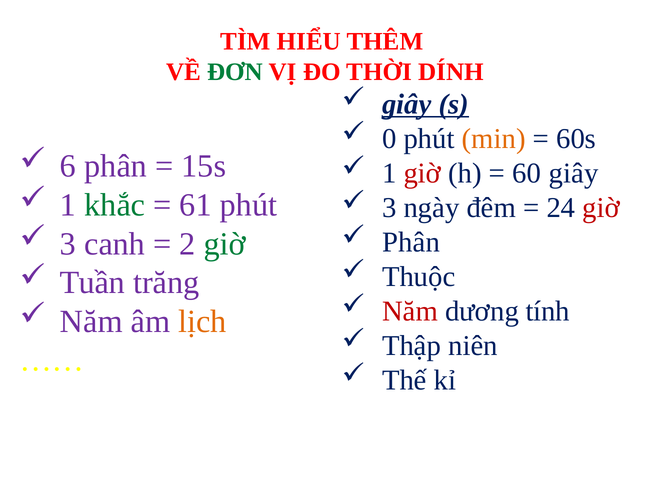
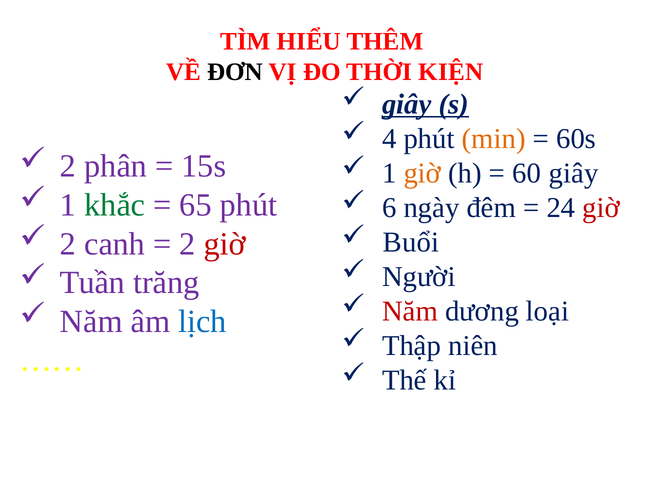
ĐƠN at (235, 72) colour: green -> black
DÍNH: DÍNH -> KIỆN
0: 0 -> 4
6 at (68, 166): 6 -> 2
giờ at (422, 173) colour: red -> orange
61: 61 -> 65
3 at (389, 207): 3 -> 6
3 at (68, 244): 3 -> 2
giờ at (225, 244) colour: green -> red
Phân at (411, 242): Phân -> Buổi
Thuộc: Thuộc -> Người
tính: tính -> loại
lịch colour: orange -> blue
